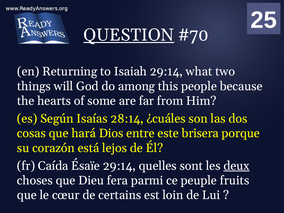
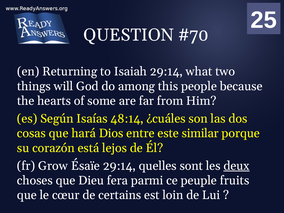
QUESTION underline: present -> none
28:14: 28:14 -> 48:14
brisera: brisera -> similar
Caída: Caída -> Grow
